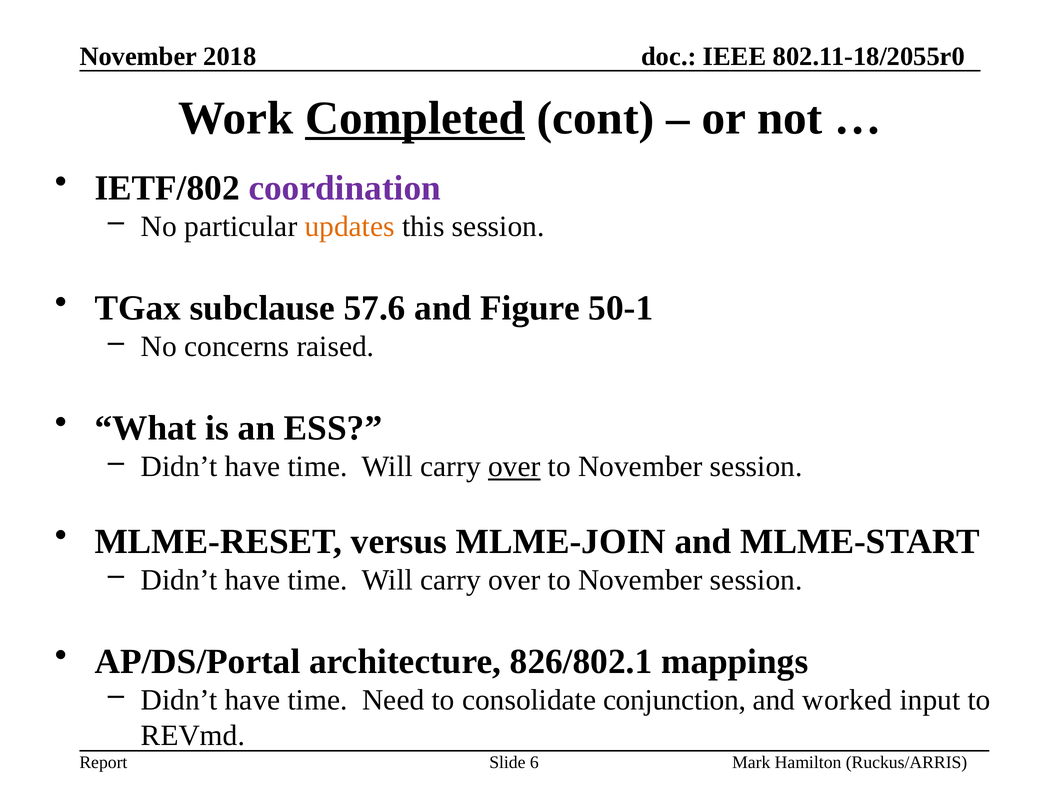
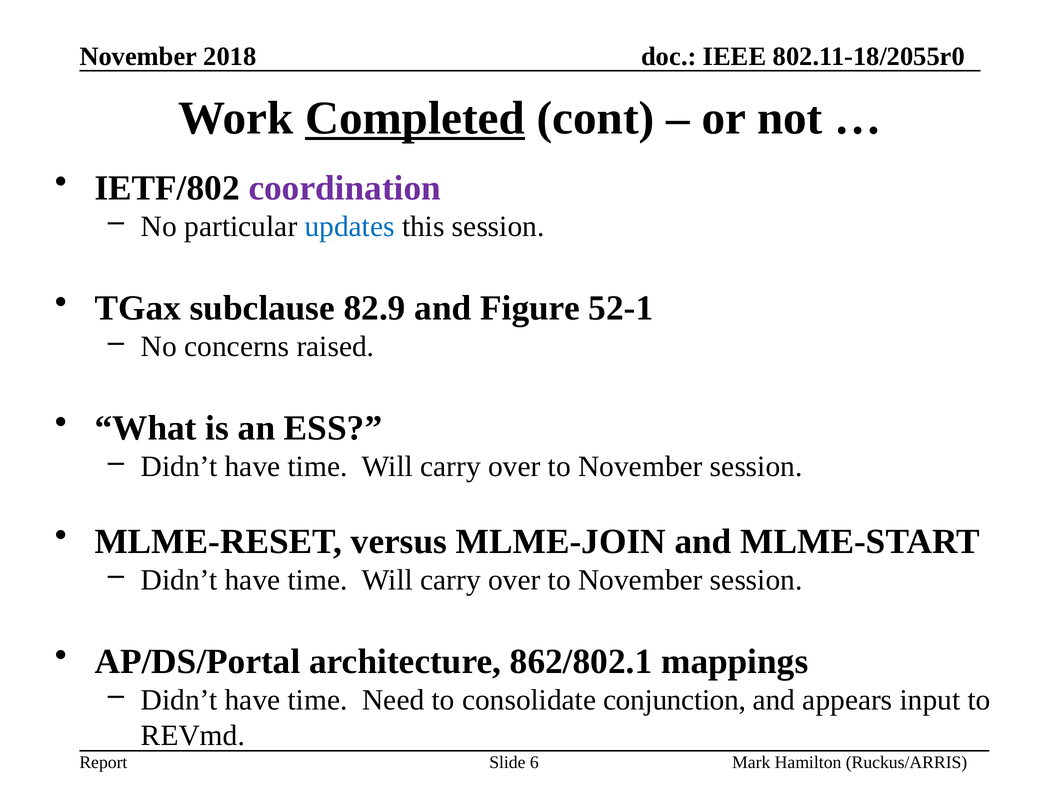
updates colour: orange -> blue
57.6: 57.6 -> 82.9
50-1: 50-1 -> 52-1
over at (514, 467) underline: present -> none
826/802.1: 826/802.1 -> 862/802.1
worked: worked -> appears
